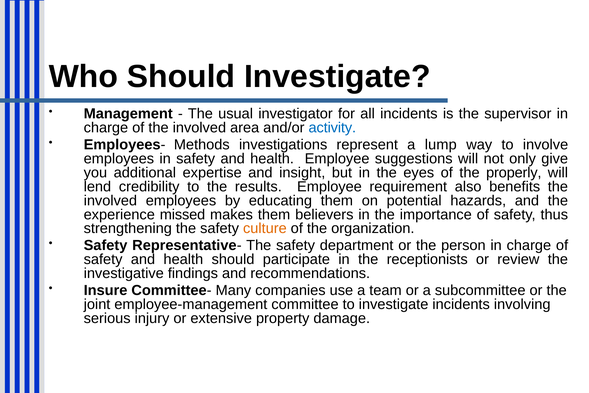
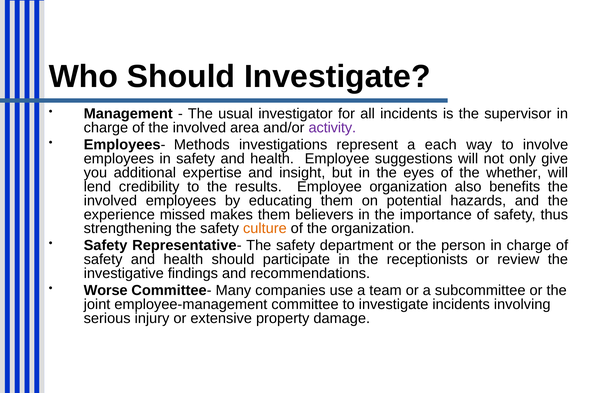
activity colour: blue -> purple
lump: lump -> each
properly: properly -> whether
Employee requirement: requirement -> organization
Insure: Insure -> Worse
